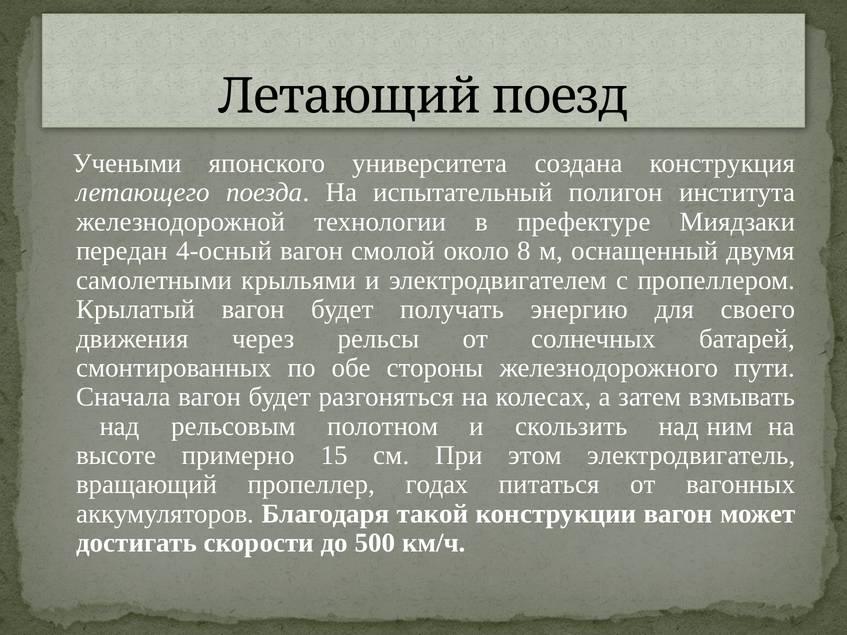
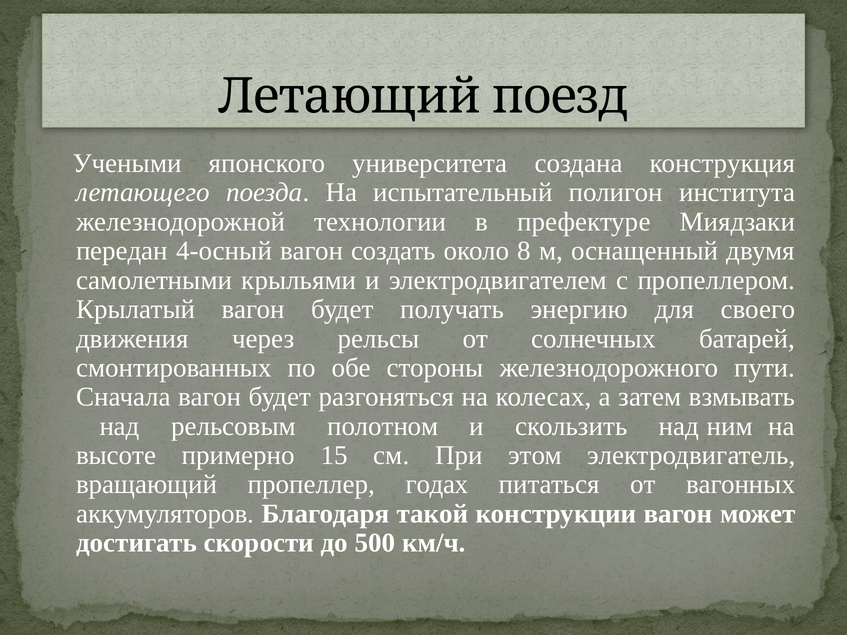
смолой: смолой -> создать
